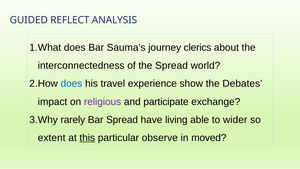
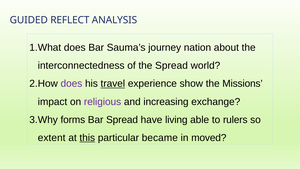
clerics: clerics -> nation
does at (71, 84) colour: blue -> purple
travel underline: none -> present
Debates: Debates -> Missions
participate: participate -> increasing
rarely: rarely -> forms
wider: wider -> rulers
observe: observe -> became
